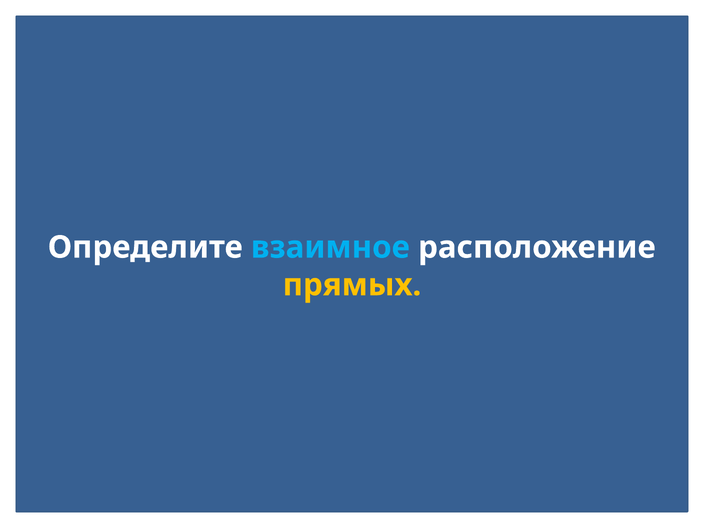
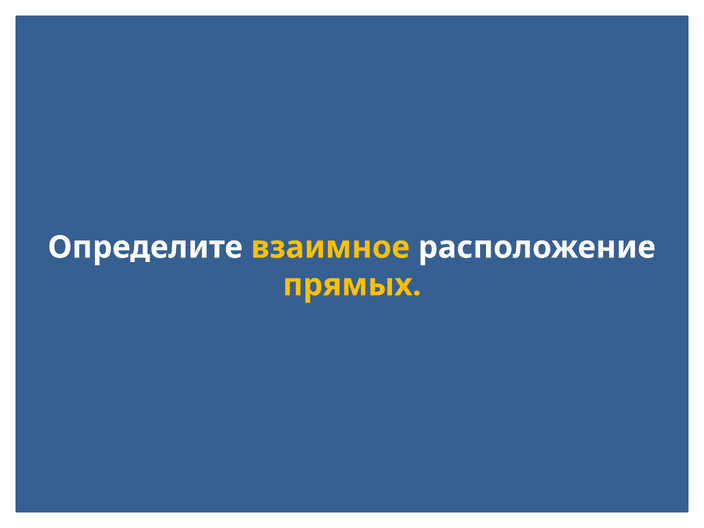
взаимное colour: light blue -> yellow
